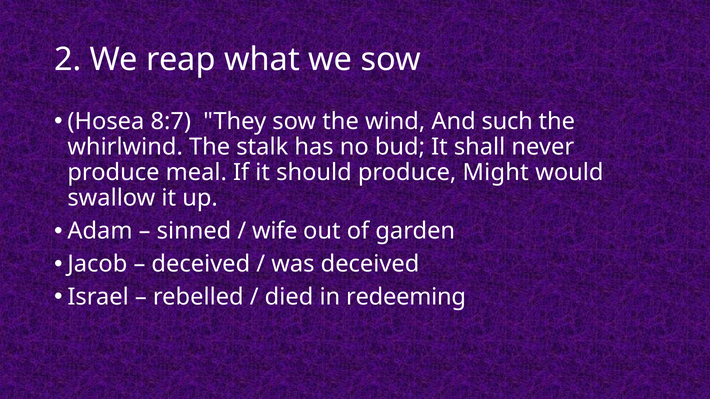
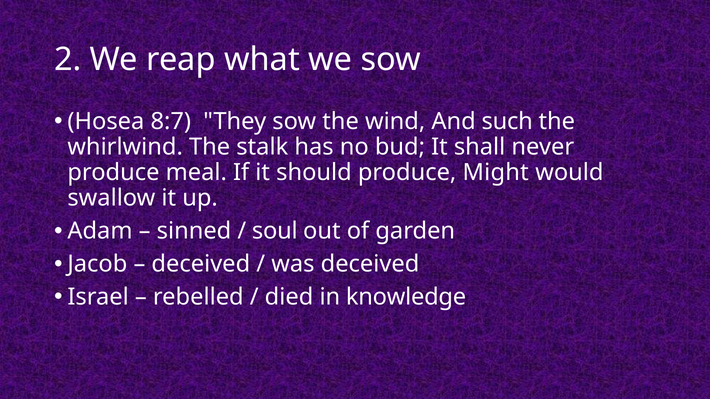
wife: wife -> soul
redeeming: redeeming -> knowledge
